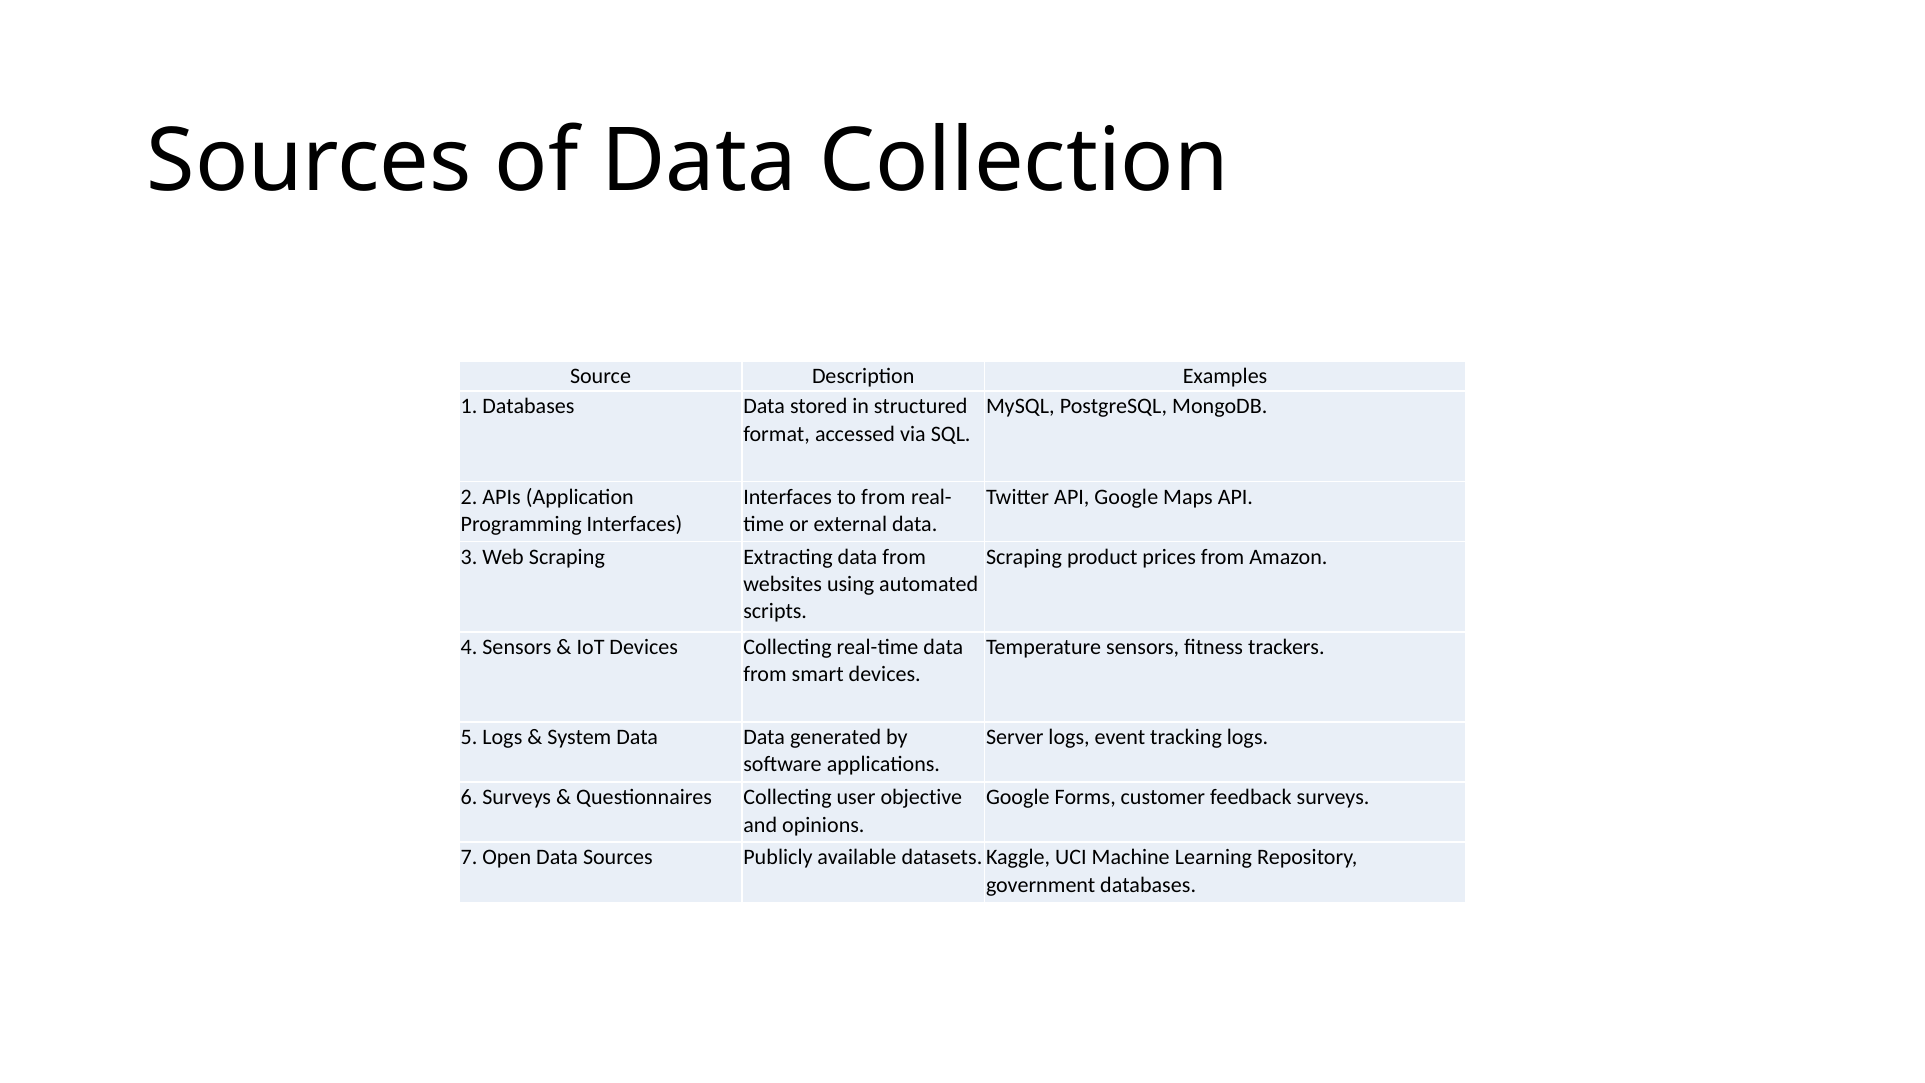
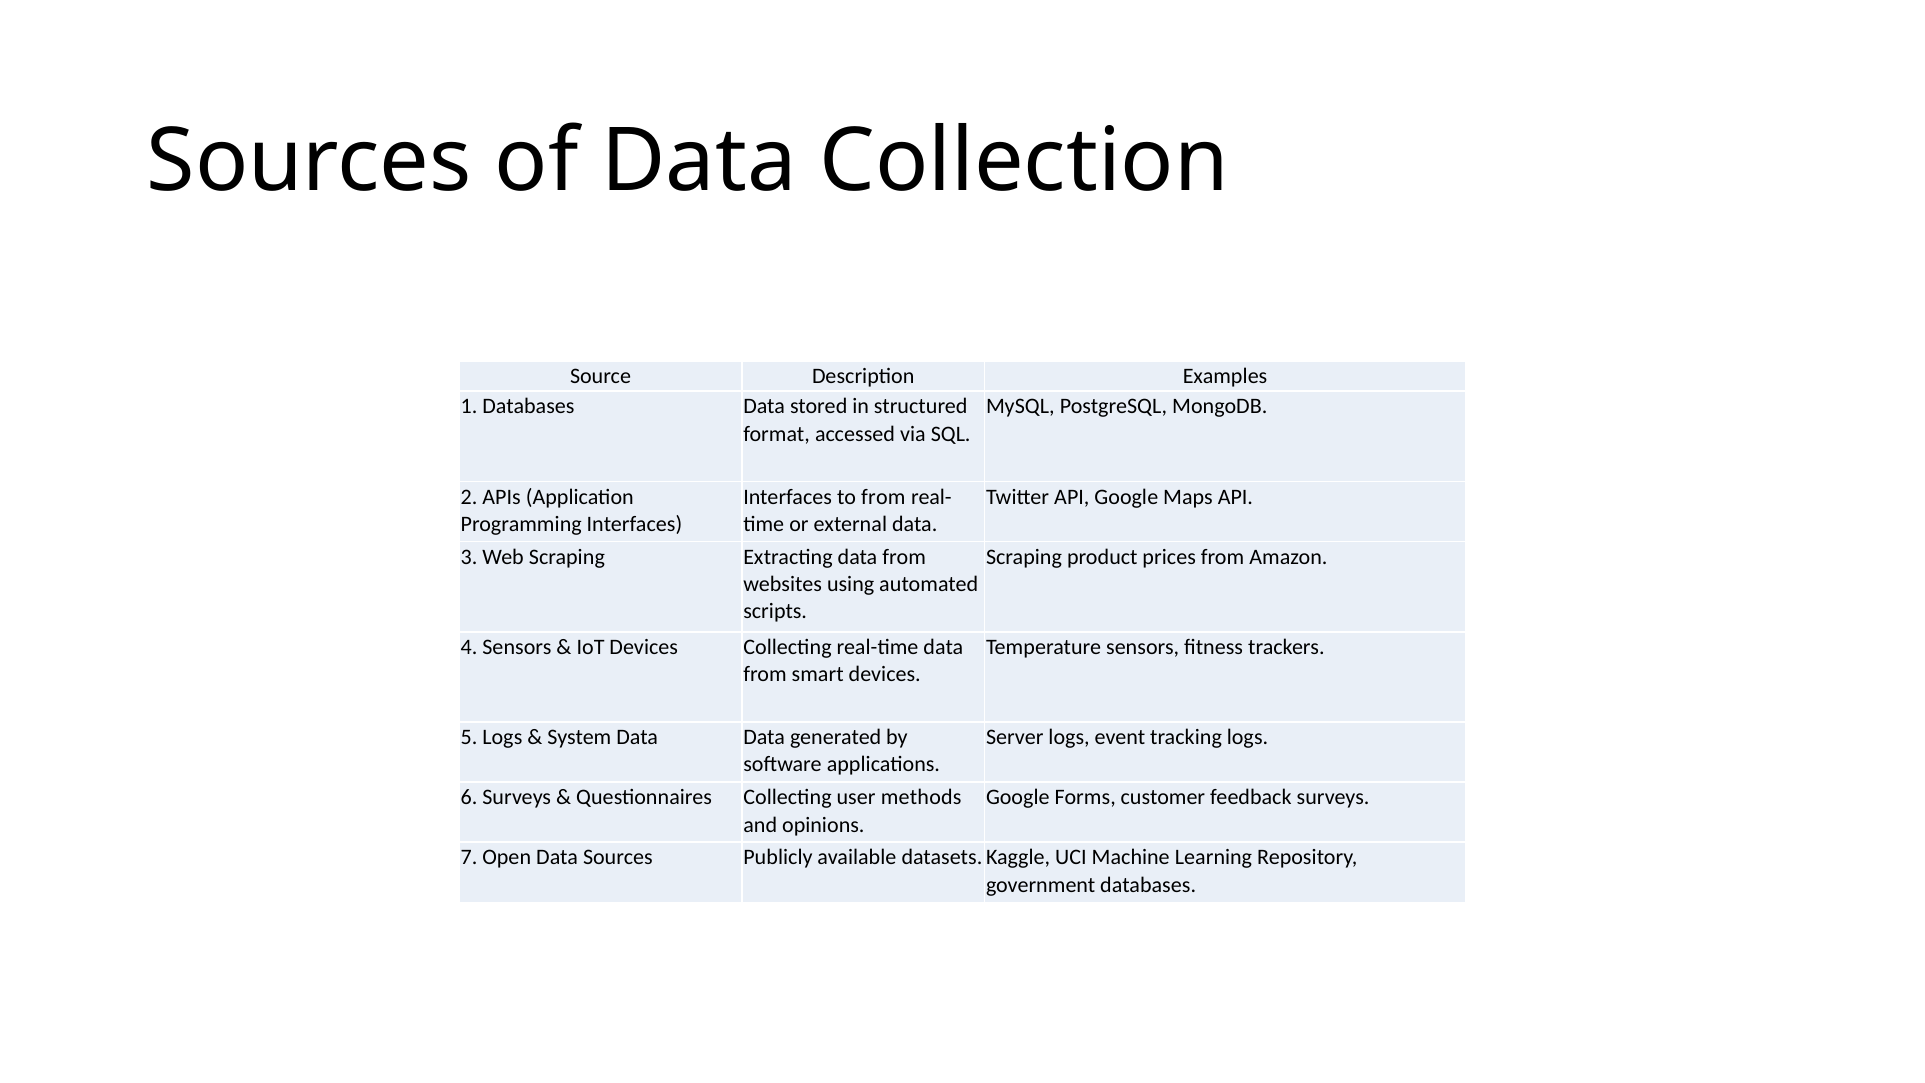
objective: objective -> methods
